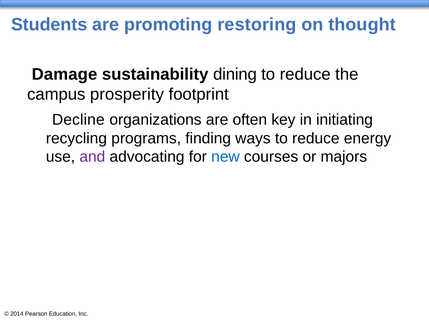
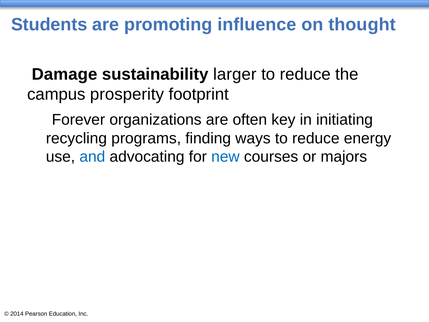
restoring: restoring -> influence
dining: dining -> larger
Decline: Decline -> Forever
and colour: purple -> blue
